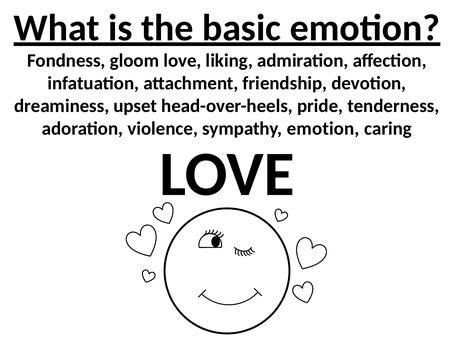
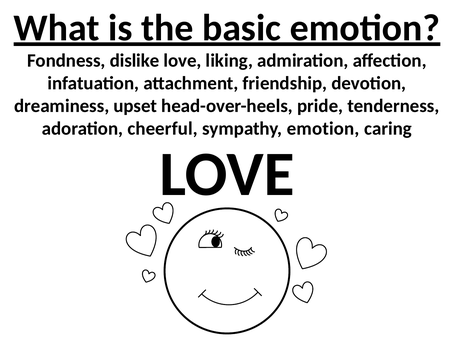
gloom: gloom -> dislike
violence: violence -> cheerful
